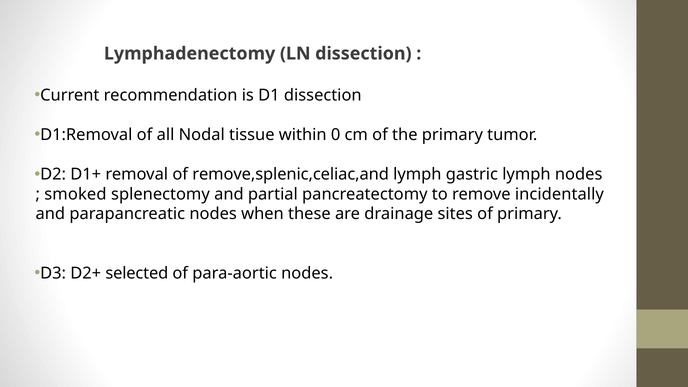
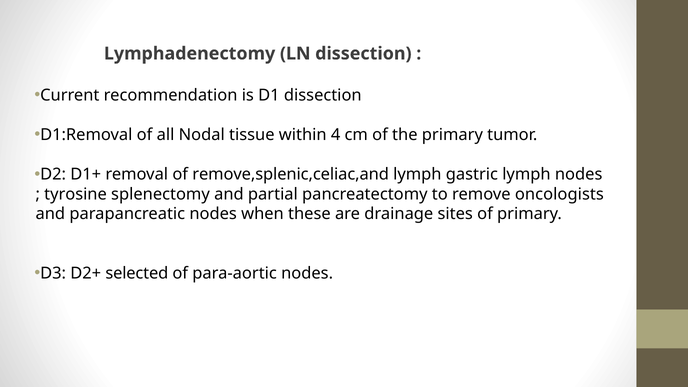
0: 0 -> 4
smoked: smoked -> tyrosine
incidentally: incidentally -> oncologists
